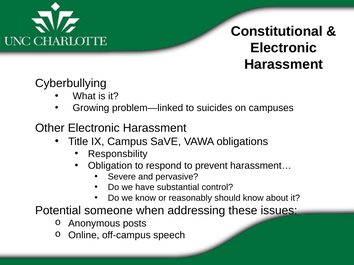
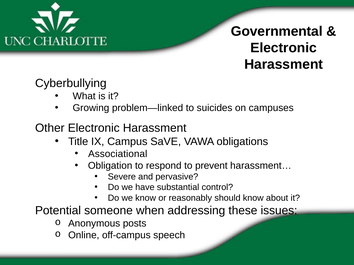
Constitutional: Constitutional -> Governmental
Responsbility: Responsbility -> Associational
